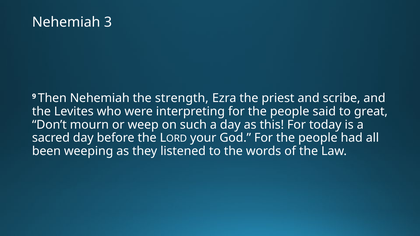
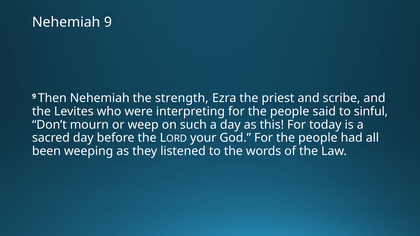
Nehemiah 3: 3 -> 9
great: great -> sinful
